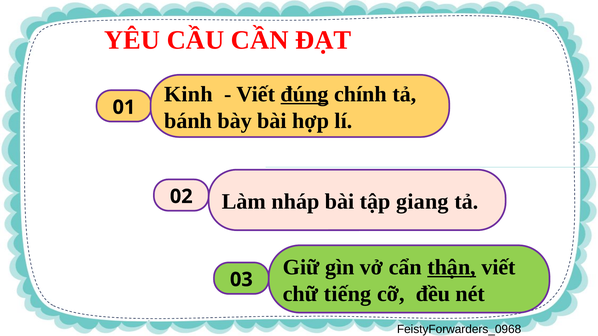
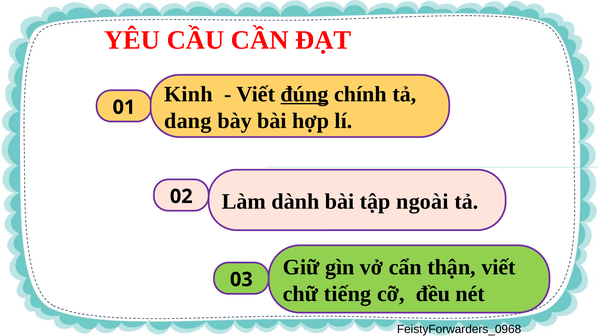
bánh: bánh -> dang
nháp: nháp -> dành
giang: giang -> ngoài
thận underline: present -> none
